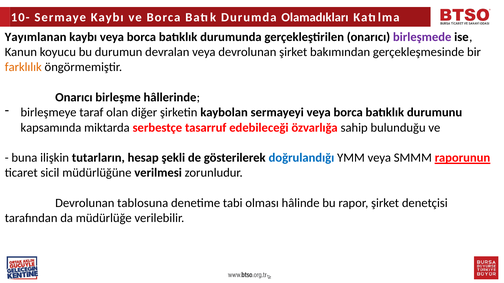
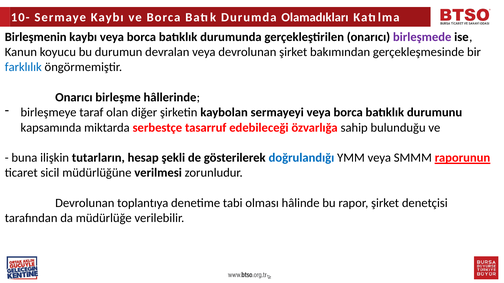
Yayımlanan: Yayımlanan -> Birleşmenin
farklılık colour: orange -> blue
tablosuna: tablosuna -> toplantıya
